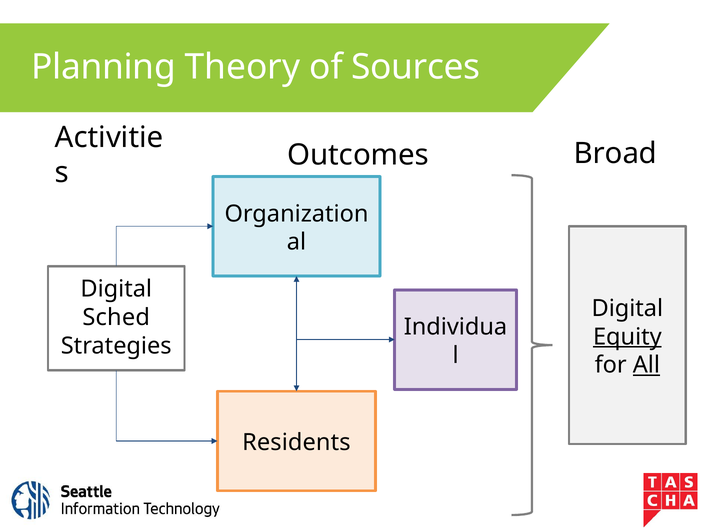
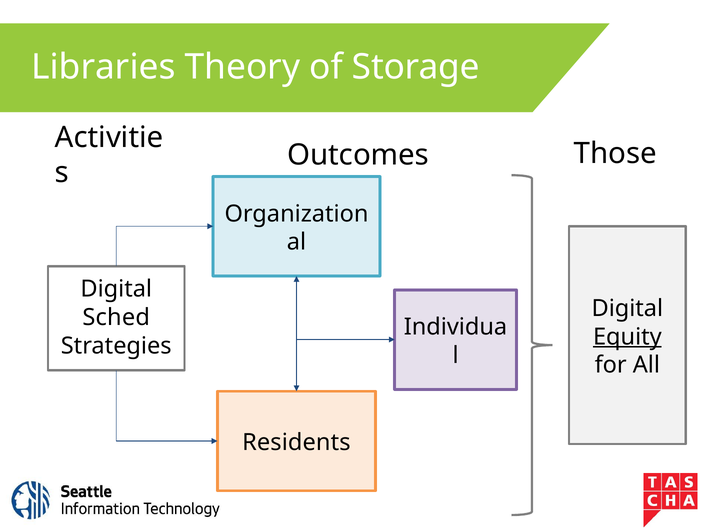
Planning: Planning -> Libraries
Sources: Sources -> Storage
Broad: Broad -> Those
All underline: present -> none
